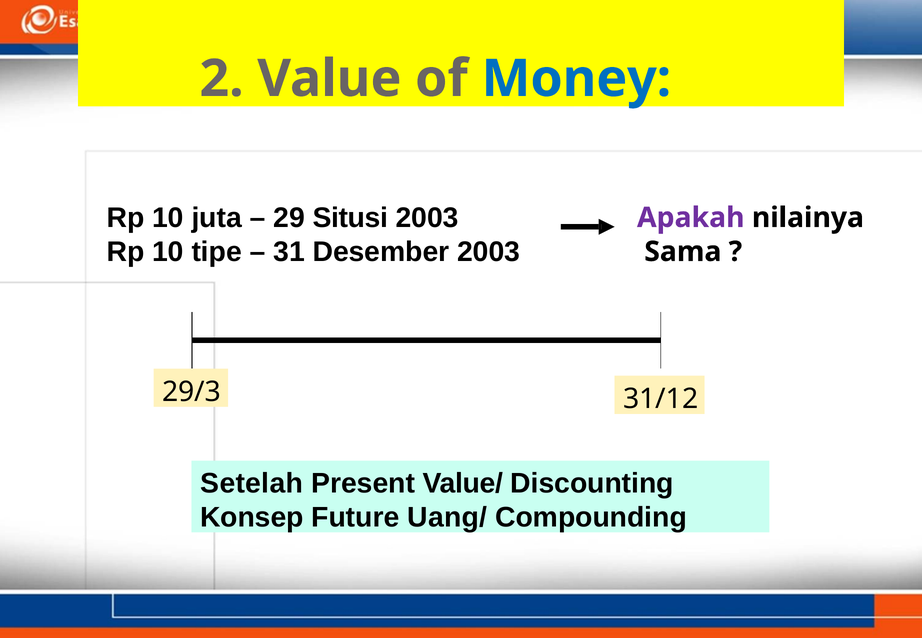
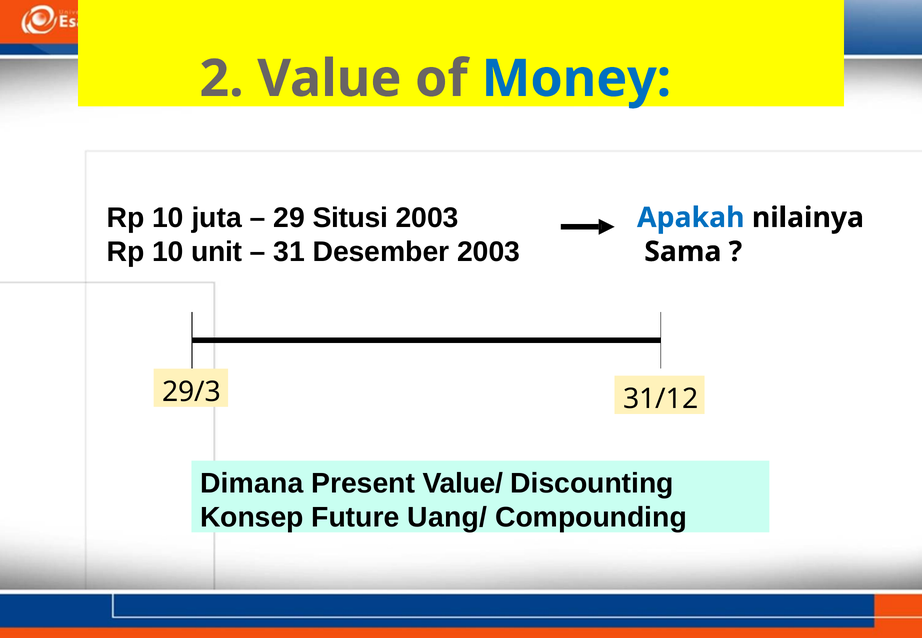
Apakah colour: purple -> blue
tipe: tipe -> unit
Setelah: Setelah -> Dimana
